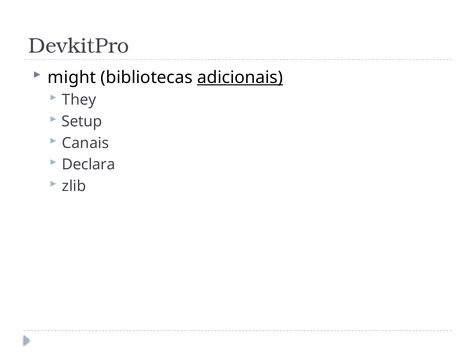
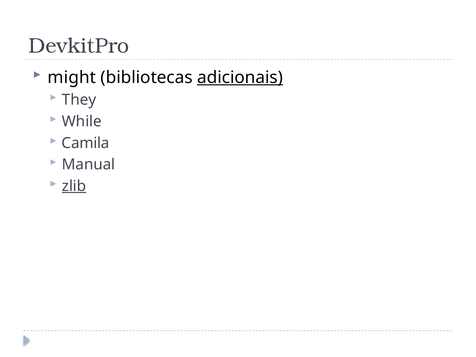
Setup: Setup -> While
Canais: Canais -> Camila
Declara: Declara -> Manual
zlib underline: none -> present
